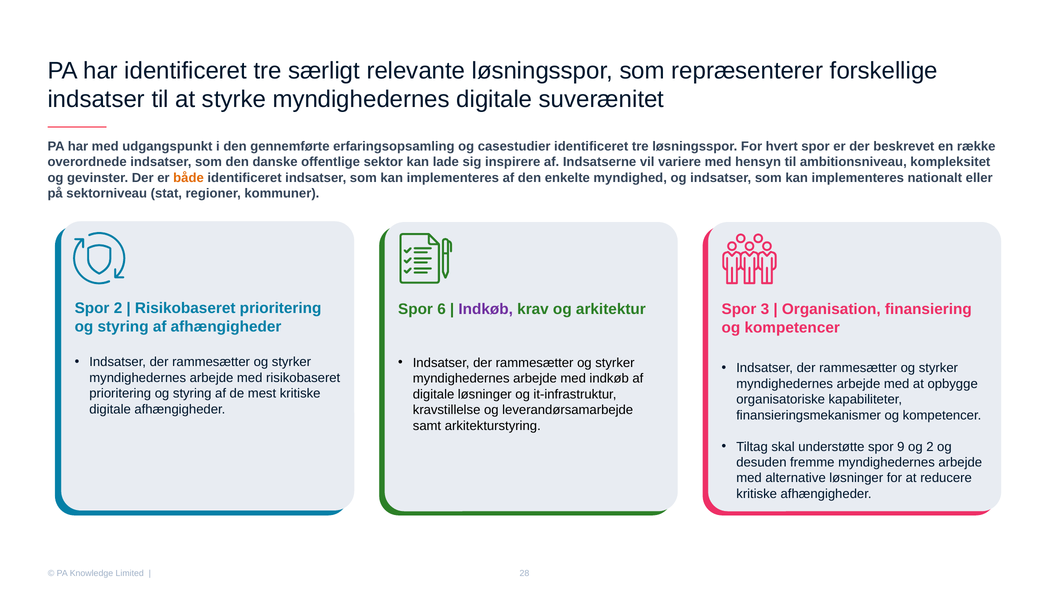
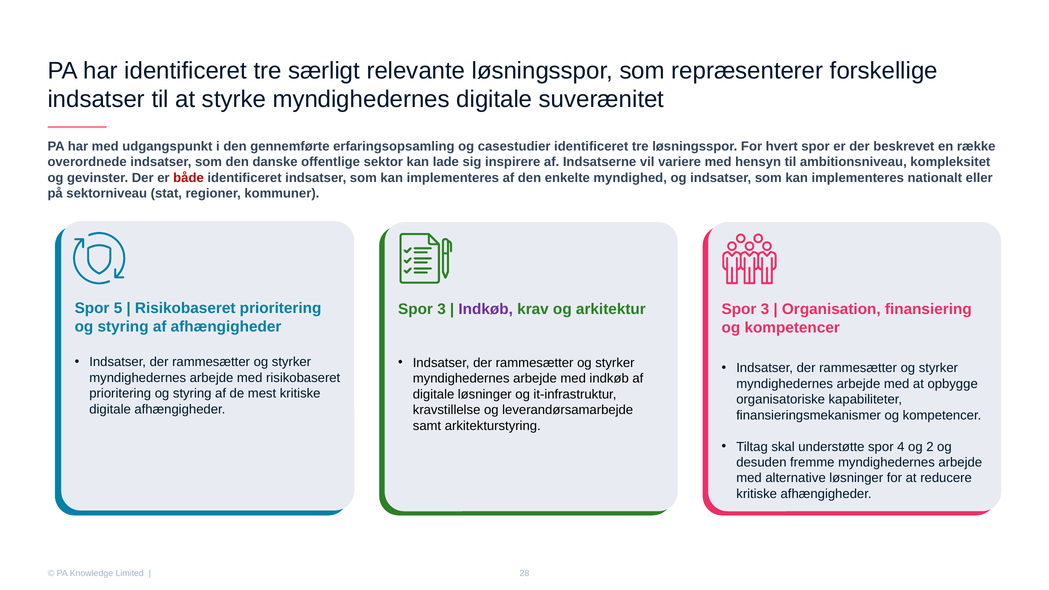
både colour: orange -> red
Spor 2: 2 -> 5
6 at (442, 309): 6 -> 3
9: 9 -> 4
